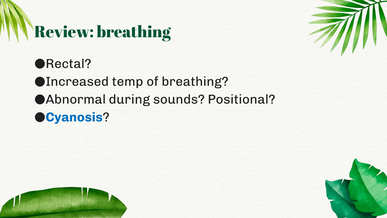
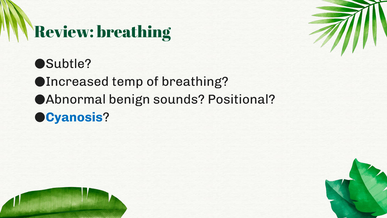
Rectal: Rectal -> Subtle
during: during -> benign
